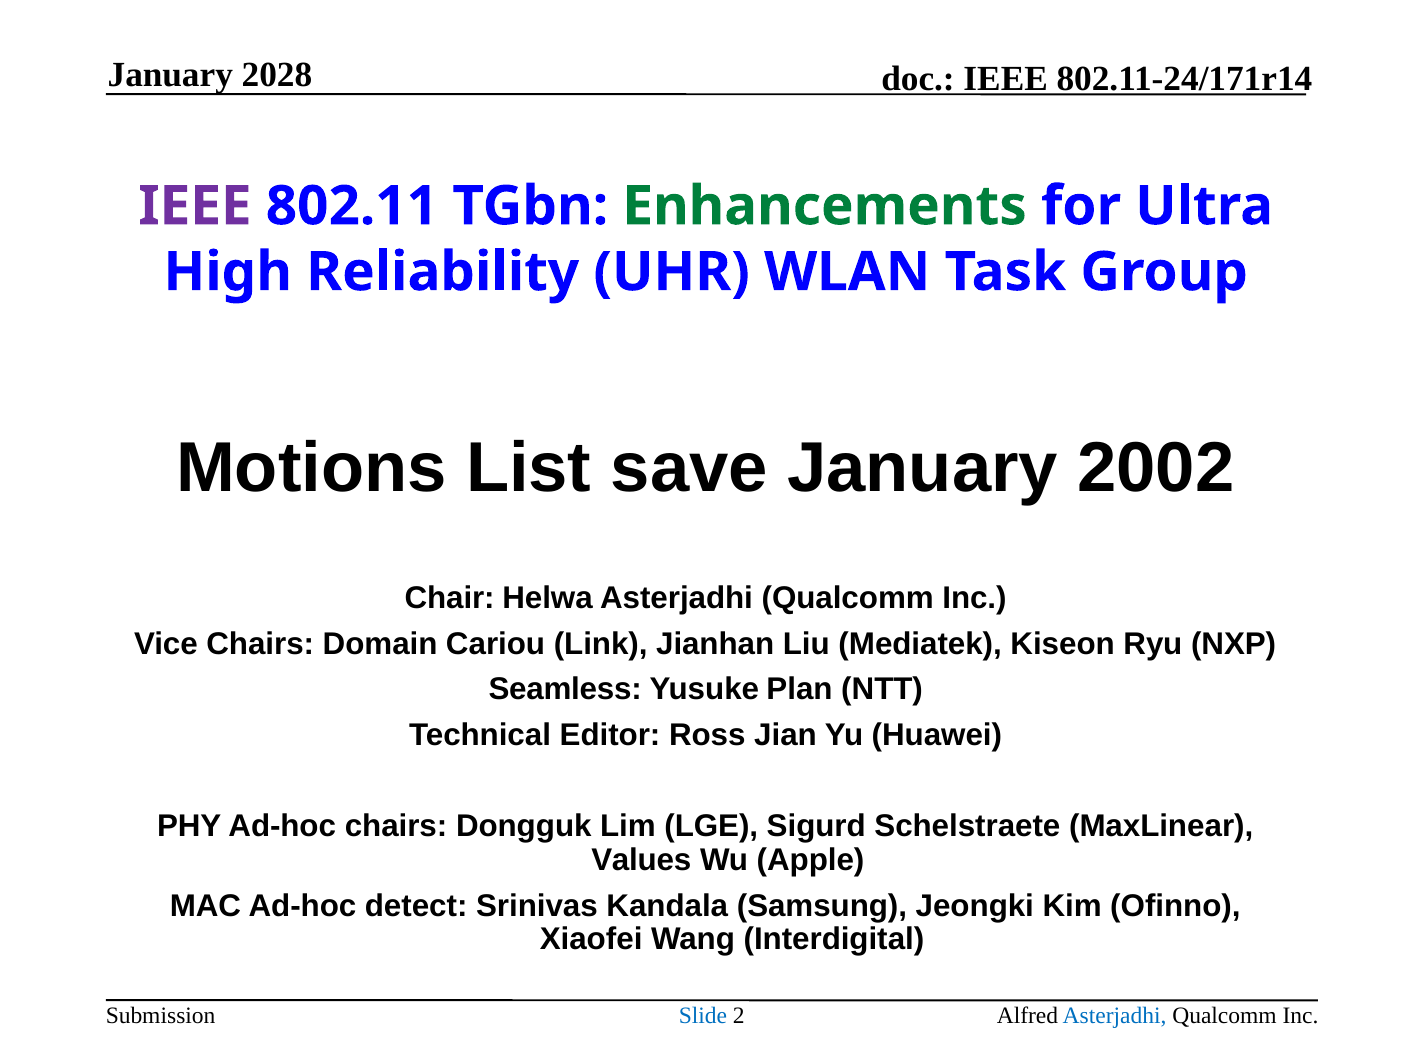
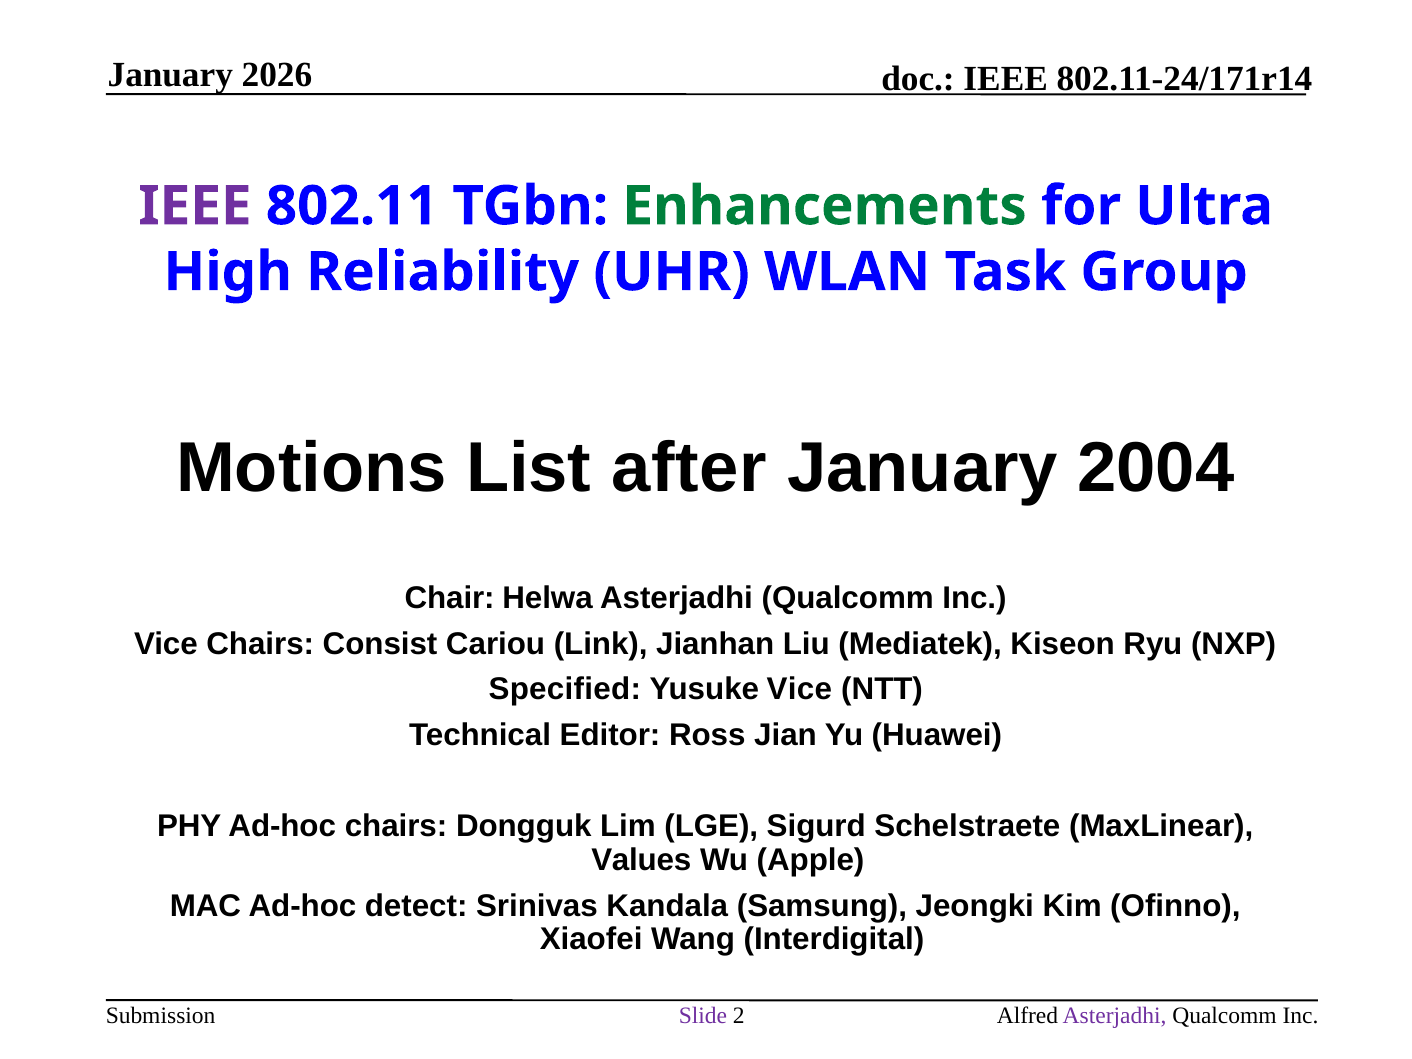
2028: 2028 -> 2026
save: save -> after
2002: 2002 -> 2004
Domain: Domain -> Consist
Seamless: Seamless -> Specified
Yusuke Plan: Plan -> Vice
Slide colour: blue -> purple
Asterjadhi at (1115, 1016) colour: blue -> purple
